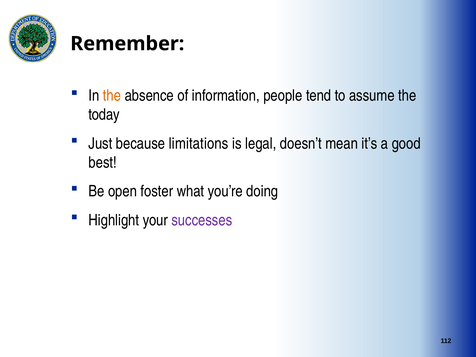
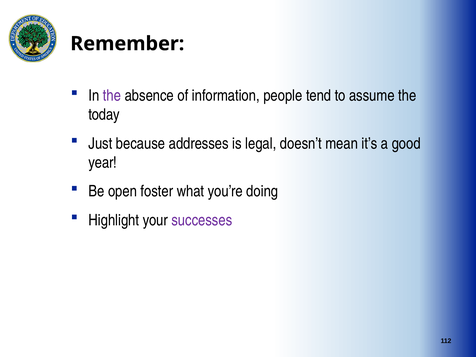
the at (112, 96) colour: orange -> purple
limitations: limitations -> addresses
best: best -> year
